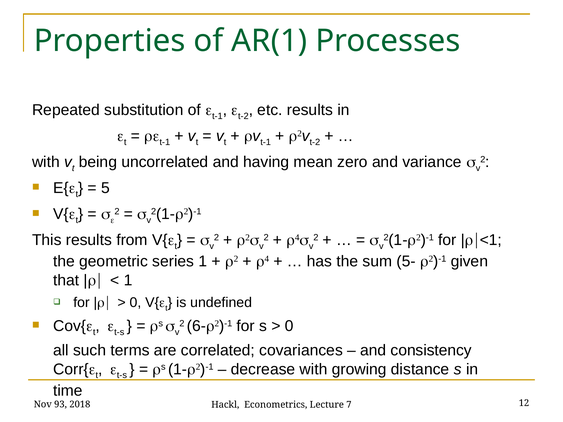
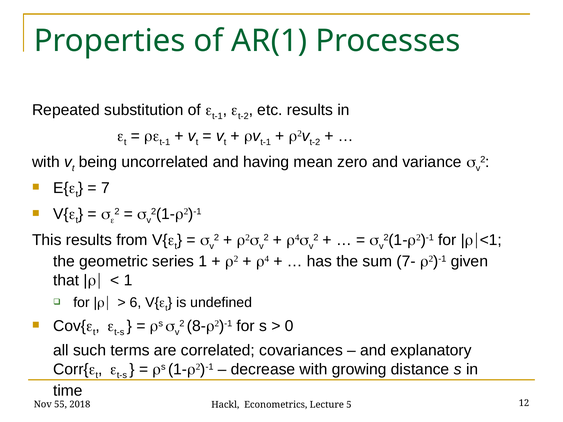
5: 5 -> 7
5-: 5- -> 7-
0 at (135, 303): 0 -> 6
6-: 6- -> 8-
consistency: consistency -> explanatory
93: 93 -> 55
7: 7 -> 5
